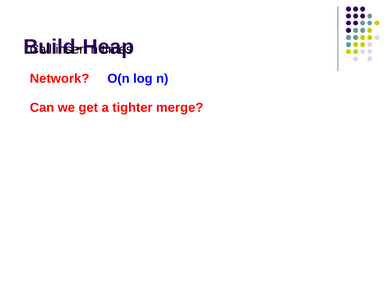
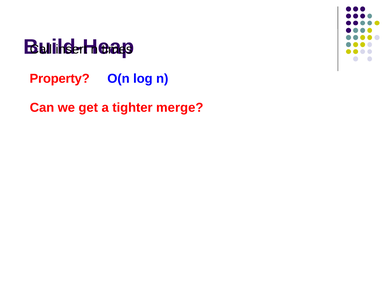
Network: Network -> Property
